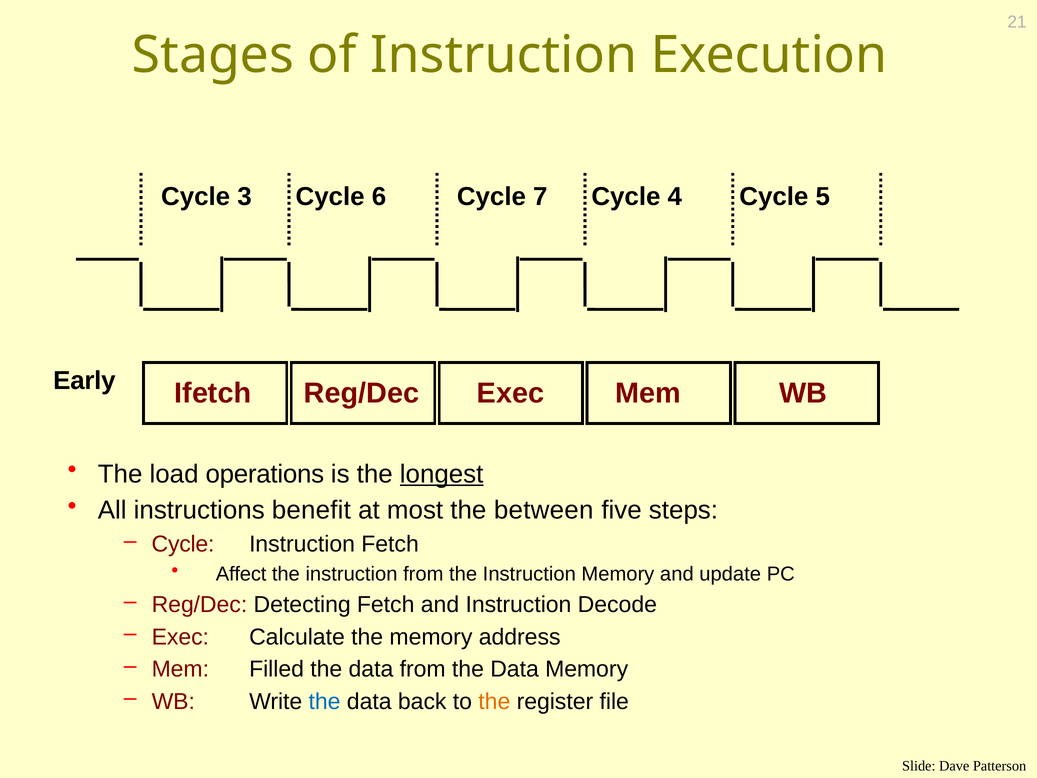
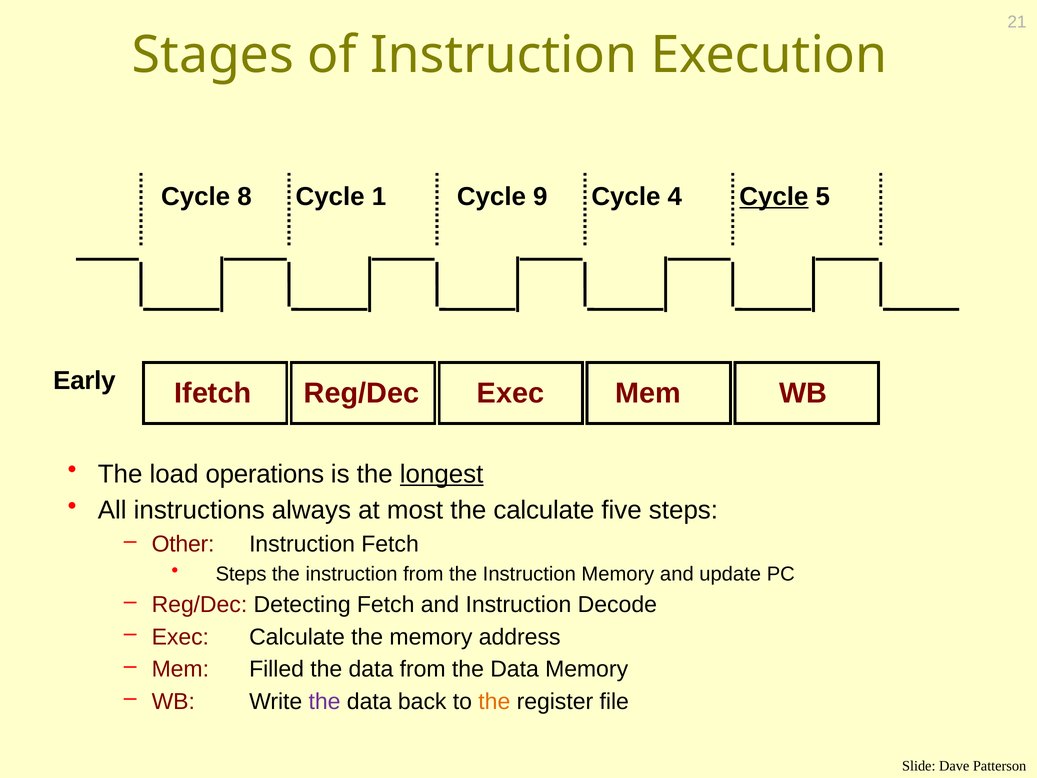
3: 3 -> 8
6: 6 -> 1
7: 7 -> 9
Cycle at (774, 197) underline: none -> present
benefit: benefit -> always
the between: between -> calculate
Cycle at (183, 544): Cycle -> Other
Affect at (241, 574): Affect -> Steps
the at (325, 701) colour: blue -> purple
